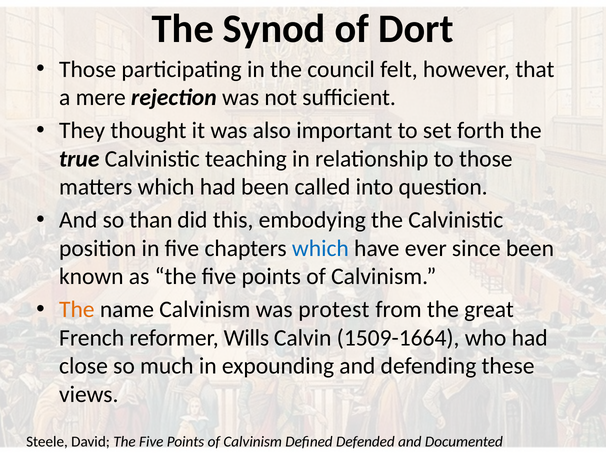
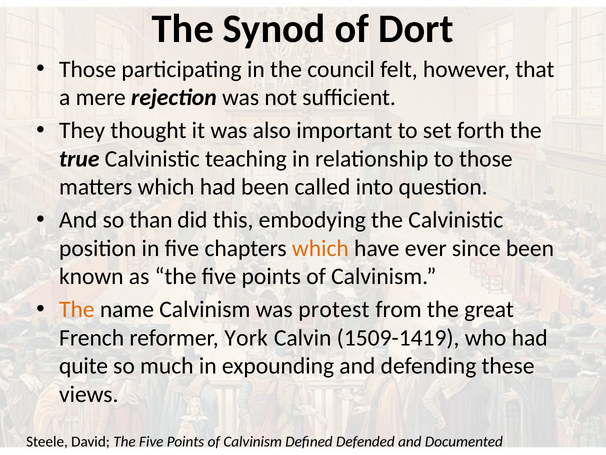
which at (320, 248) colour: blue -> orange
Wills: Wills -> York
1509-1664: 1509-1664 -> 1509-1419
close: close -> quite
